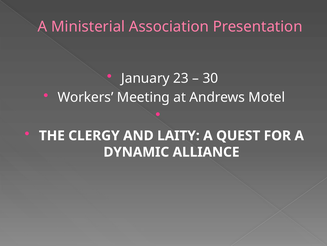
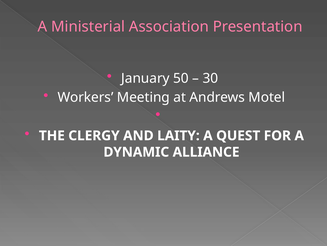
23: 23 -> 50
